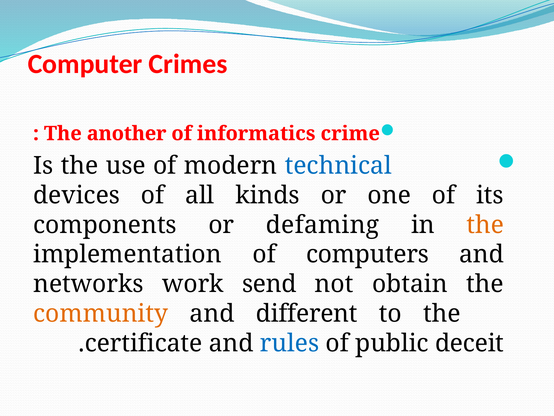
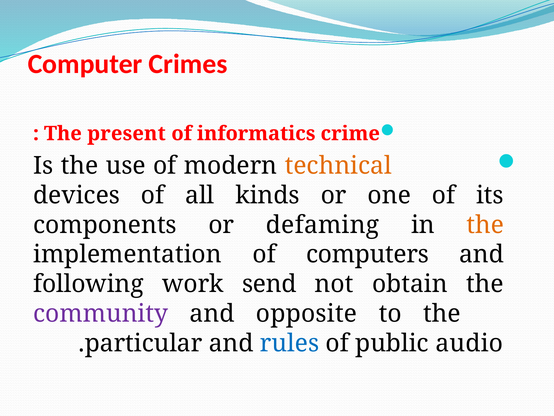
another: another -> present
technical colour: blue -> orange
networks: networks -> following
community colour: orange -> purple
different: different -> opposite
certificate: certificate -> particular
deceit: deceit -> audio
